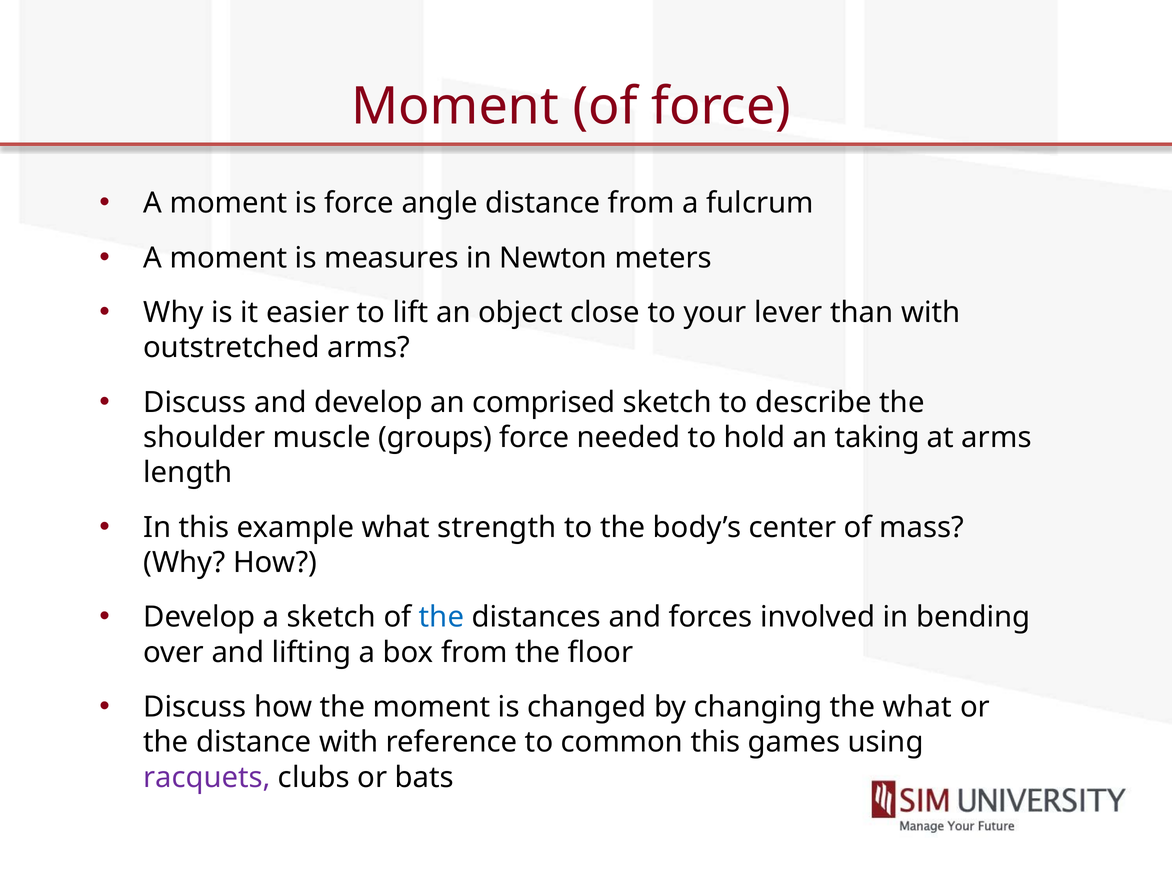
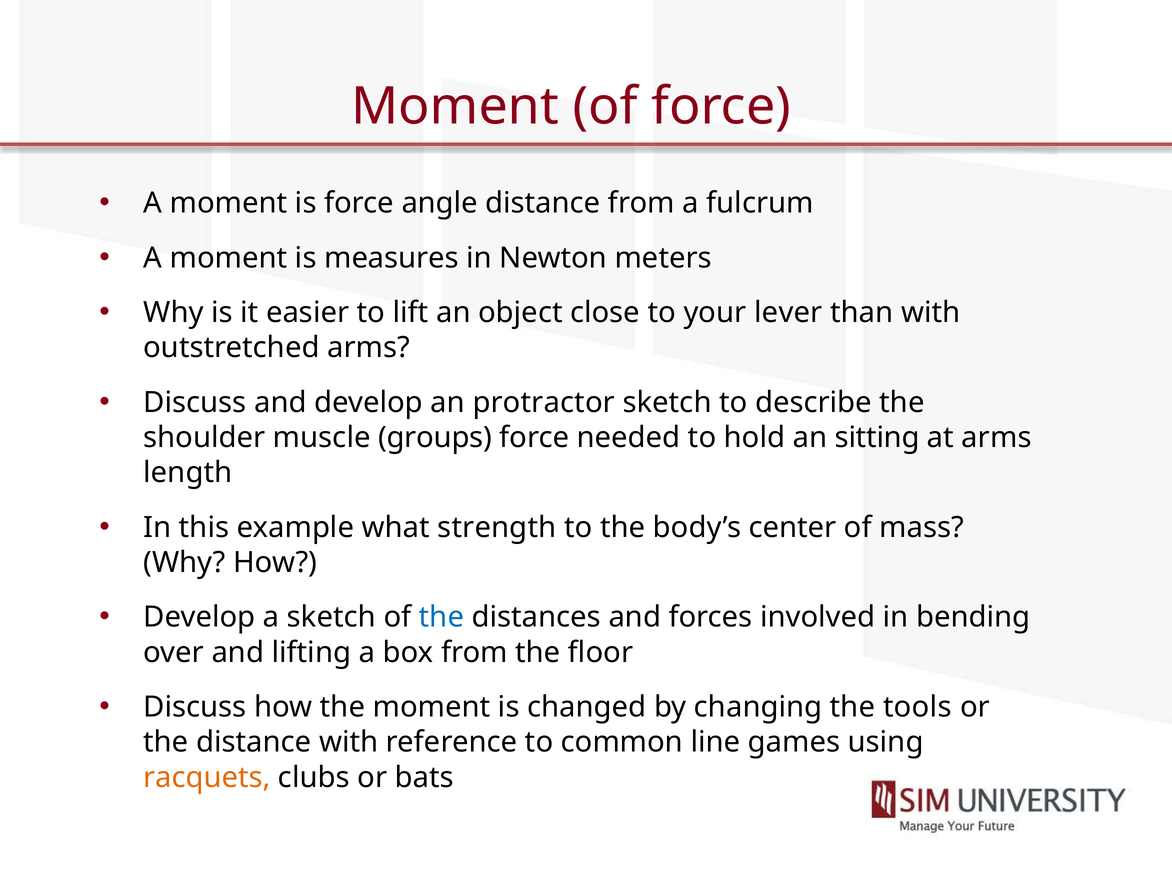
comprised: comprised -> protractor
taking: taking -> sitting
the what: what -> tools
common this: this -> line
racquets colour: purple -> orange
